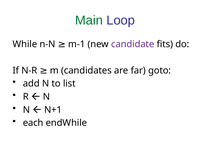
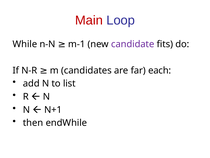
Main colour: green -> red
goto: goto -> each
each: each -> then
